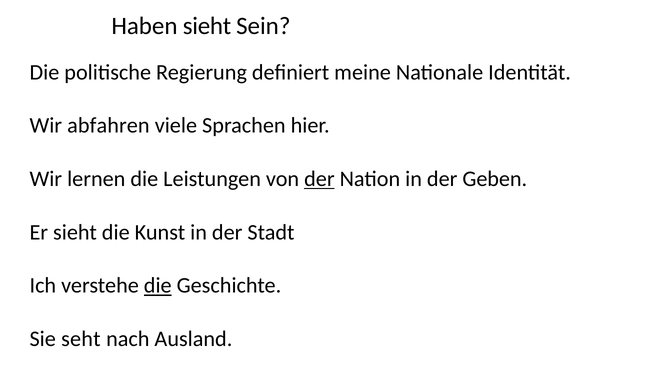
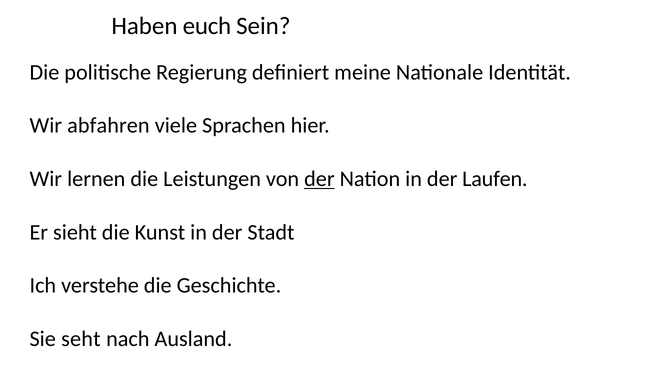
Haben sieht: sieht -> euch
Geben: Geben -> Laufen
die at (158, 285) underline: present -> none
